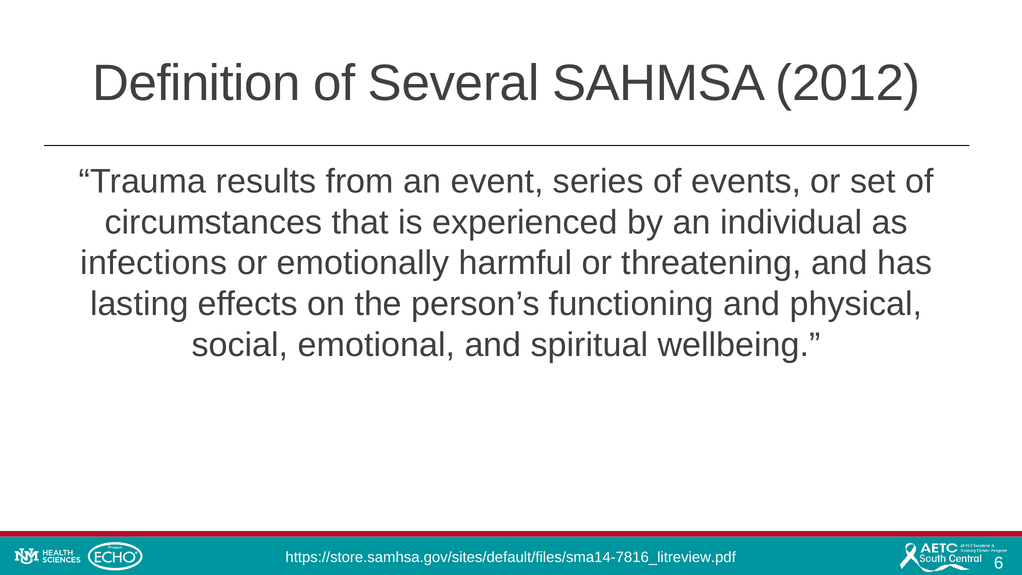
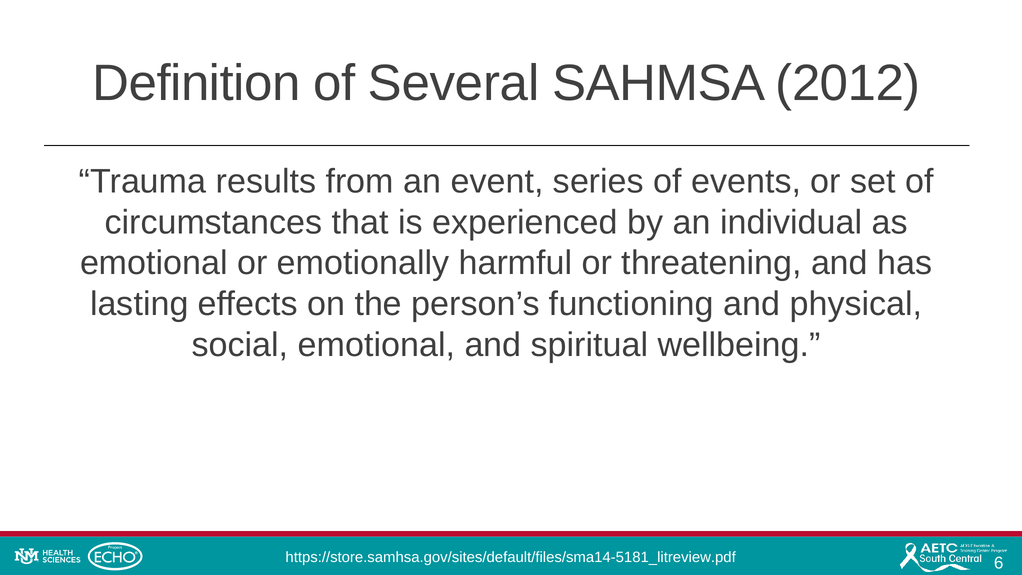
infections at (154, 263): infections -> emotional
https://store.samhsa.gov/sites/default/files/sma14-7816_litreview.pdf: https://store.samhsa.gov/sites/default/files/sma14-7816_litreview.pdf -> https://store.samhsa.gov/sites/default/files/sma14-5181_litreview.pdf
